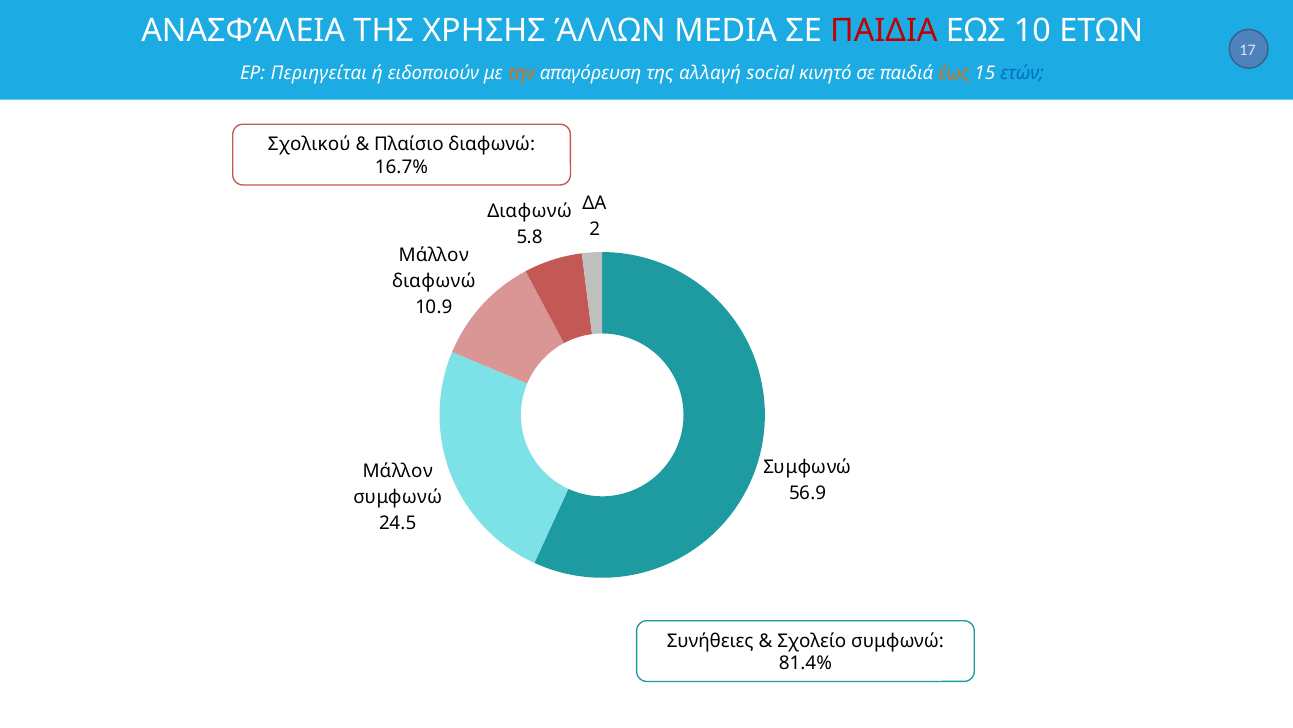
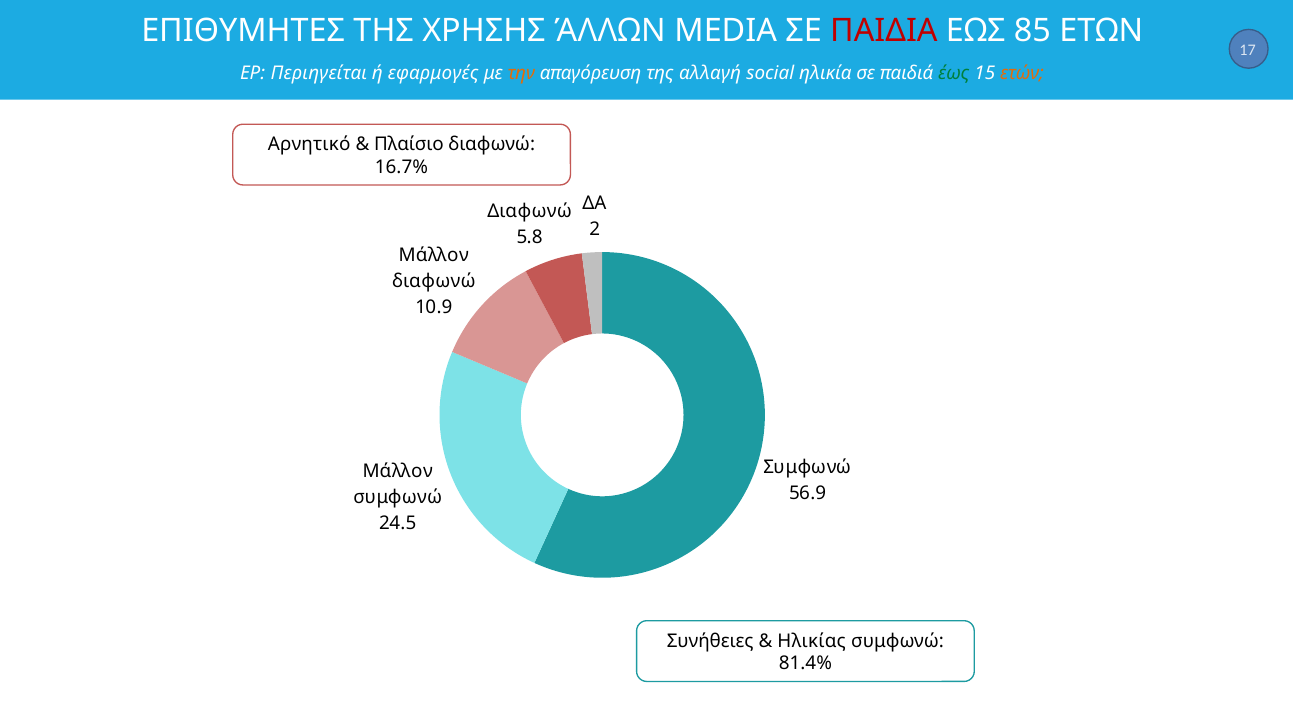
ΑΝΑΣΦΆΛΕΙΑ: ΑΝΑΣΦΆΛΕΙΑ -> ΕΠΙΘΥΜΗΤΕΣ
10: 10 -> 85
ειδοποιούν: ειδοποιούν -> εφαρμογές
κινητό: κινητό -> ηλικία
έως colour: orange -> green
ετών colour: blue -> orange
Σχολικού: Σχολικού -> Αρνητικό
Σχολείο: Σχολείο -> Ηλικίας
